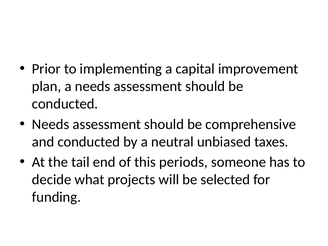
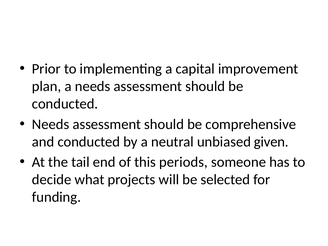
taxes: taxes -> given
